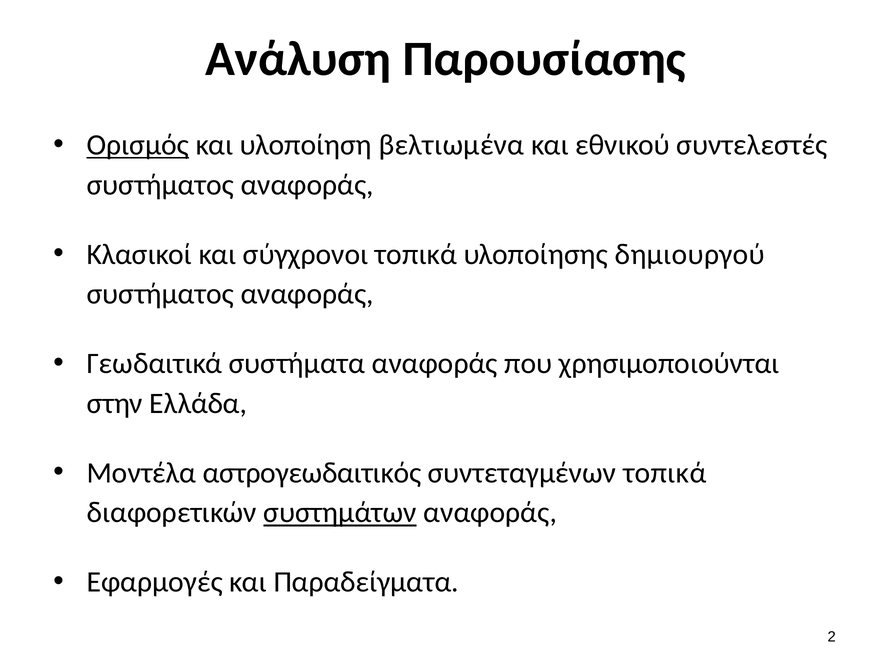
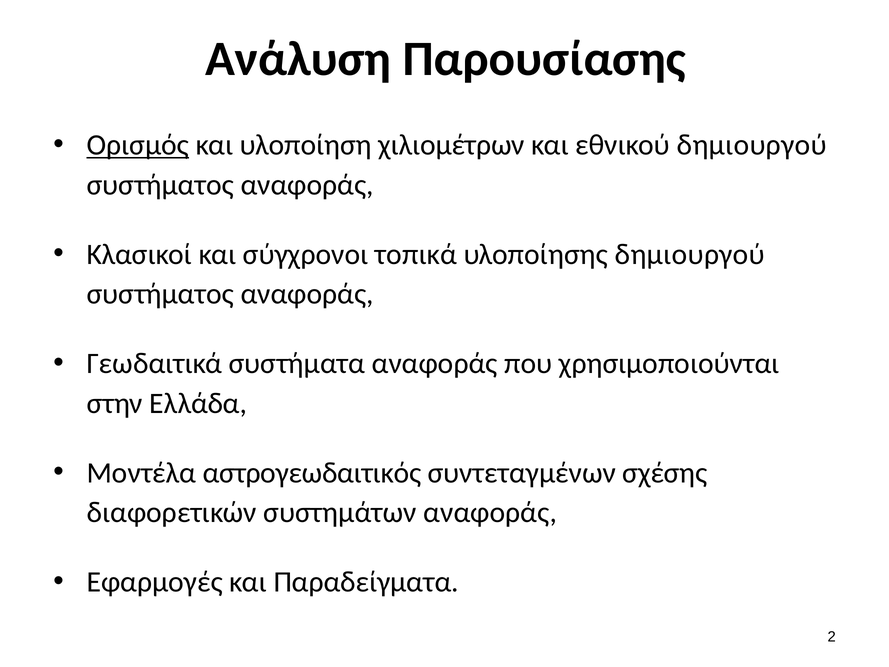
βελτιωμένα: βελτιωμένα -> χιλιομέτρων
εθνικού συντελεστές: συντελεστές -> δημιουργού
συντεταγμένων τοπικά: τοπικά -> σχέσης
συστημάτων underline: present -> none
